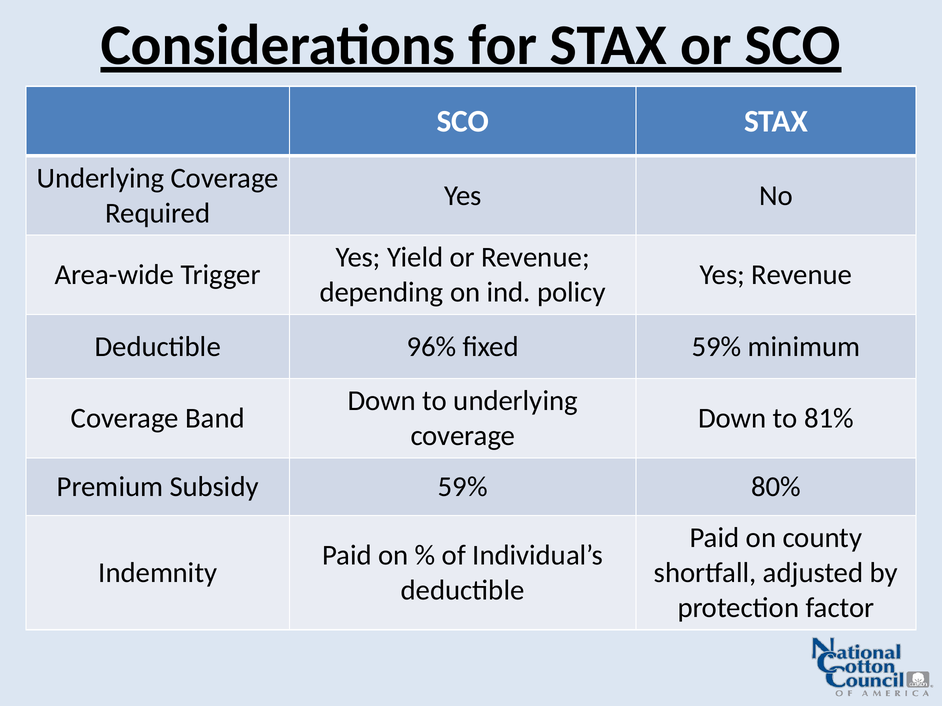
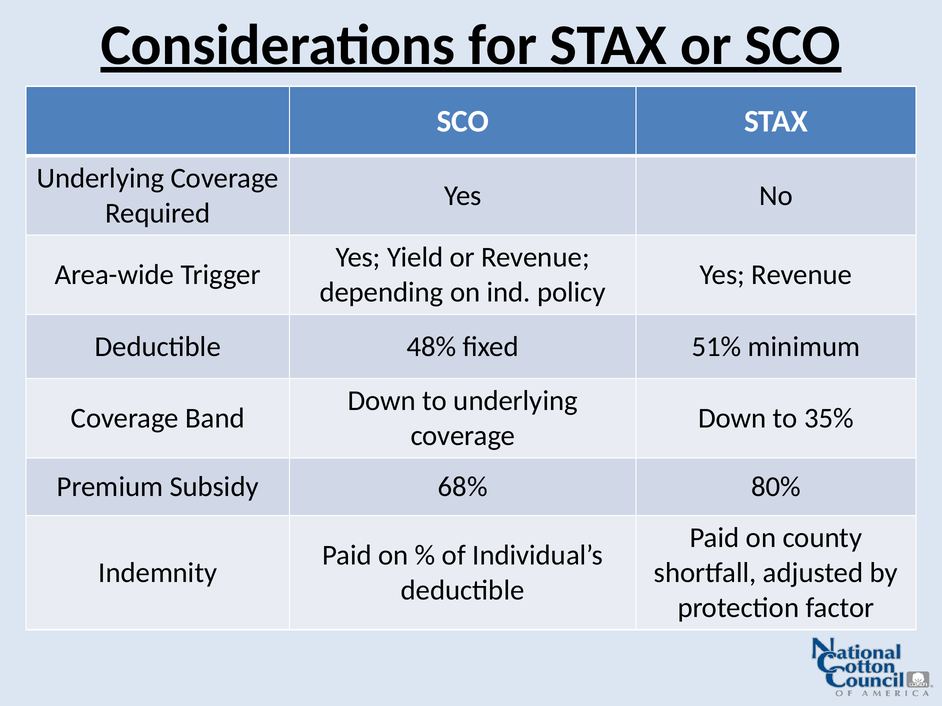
96%: 96% -> 48%
fixed 59%: 59% -> 51%
81%: 81% -> 35%
Subsidy 59%: 59% -> 68%
